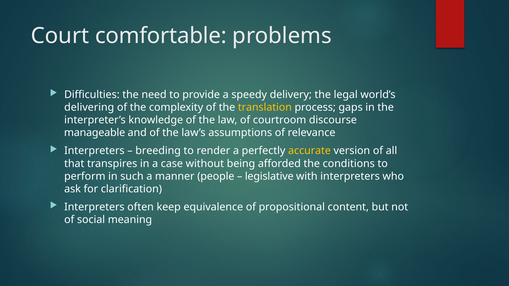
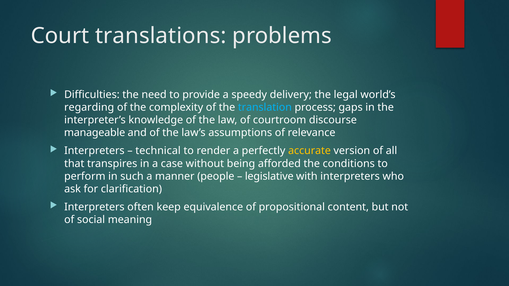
comfortable: comfortable -> translations
delivering: delivering -> regarding
translation colour: yellow -> light blue
breeding: breeding -> technical
